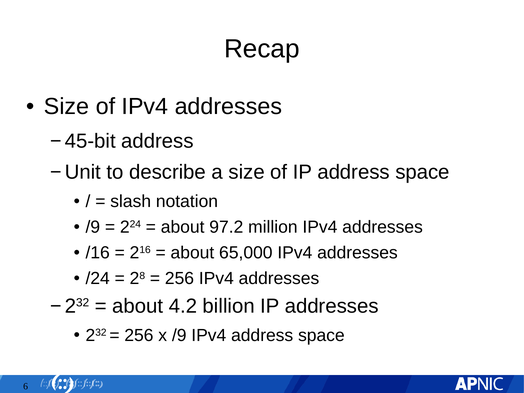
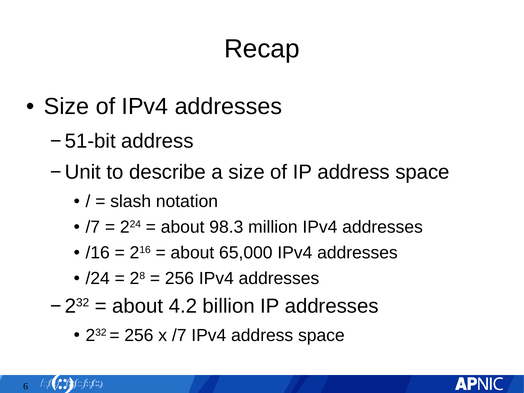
45-bit: 45-bit -> 51-bit
/9 at (93, 227): /9 -> /7
97.2: 97.2 -> 98.3
x /9: /9 -> /7
